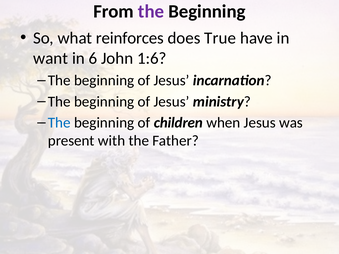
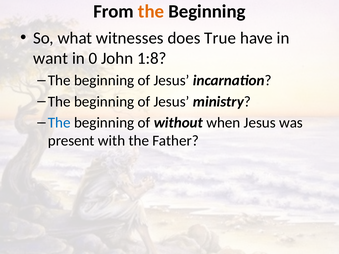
the at (151, 11) colour: purple -> orange
reinforces: reinforces -> witnesses
6: 6 -> 0
1:6: 1:6 -> 1:8
children: children -> without
